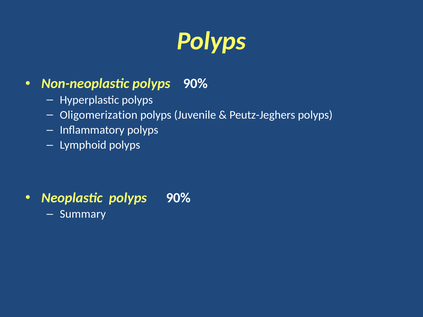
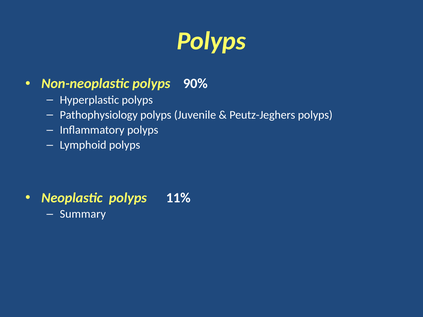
Oligomerization: Oligomerization -> Pathophysiology
Neoplastic polyps 90%: 90% -> 11%
